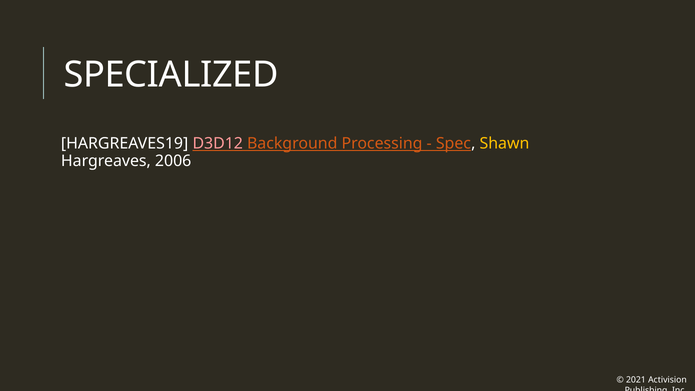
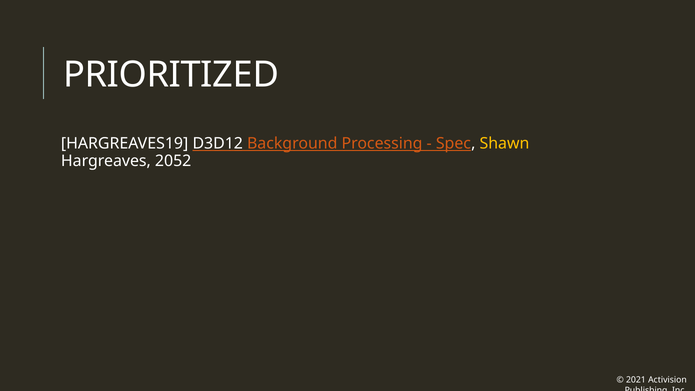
SPECIALIZED: SPECIALIZED -> PRIORITIZED
D3D12 colour: pink -> white
2006: 2006 -> 2052
